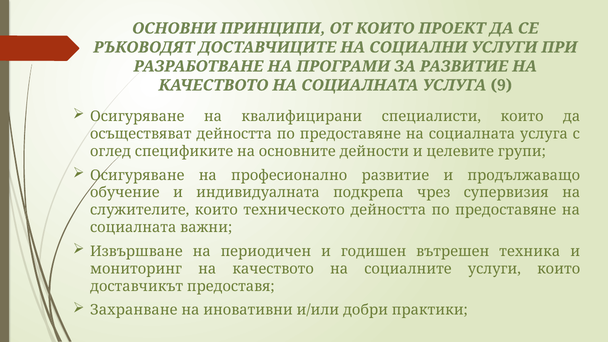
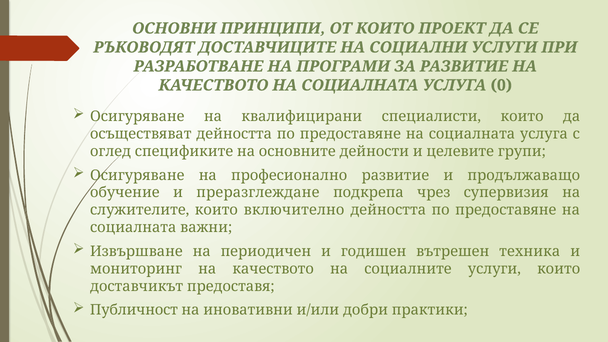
9: 9 -> 0
индивидуалната: индивидуалната -> преразглеждане
техническото: техническото -> включително
Захранване: Захранване -> Публичност
